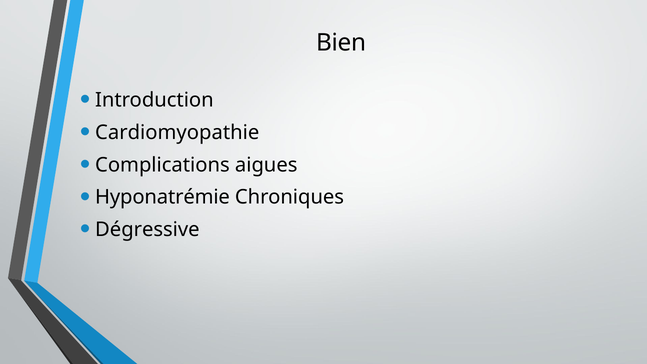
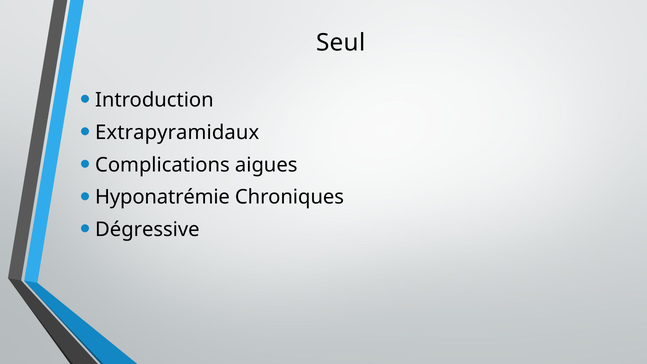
Bien: Bien -> Seul
Cardiomyopathie: Cardiomyopathie -> Extrapyramidaux
